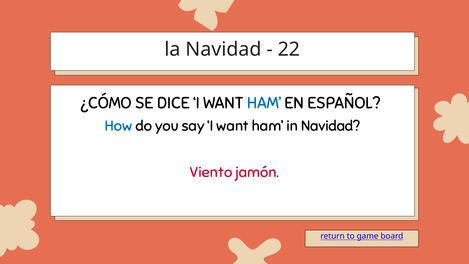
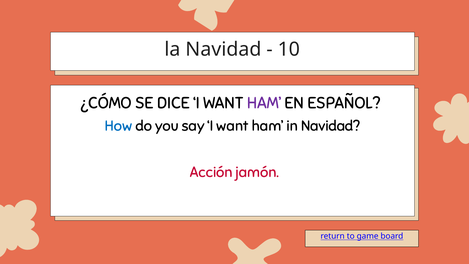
22: 22 -> 10
HAM at (264, 103) colour: blue -> purple
Viento: Viento -> Acción
